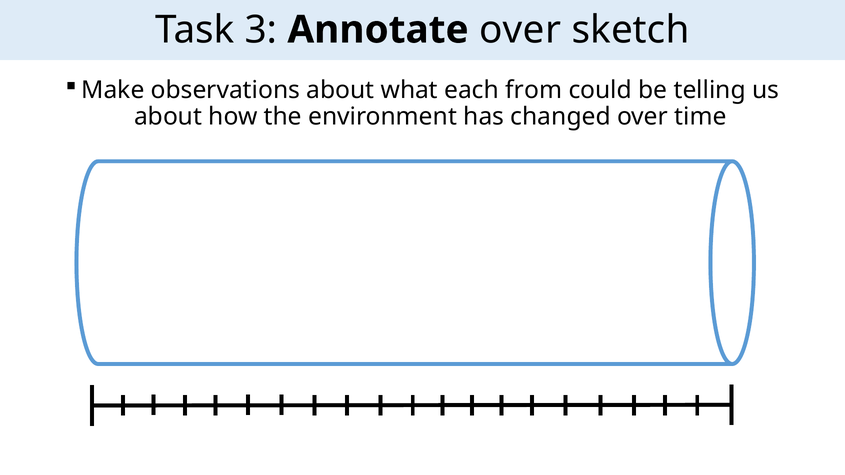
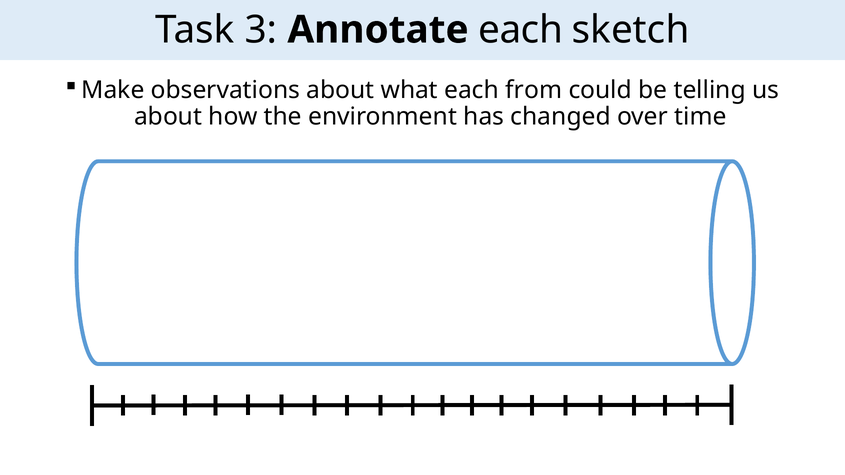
Annotate over: over -> each
